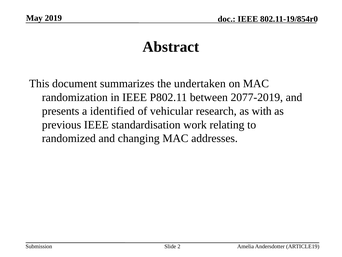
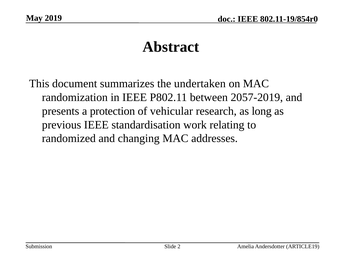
2077-2019: 2077-2019 -> 2057-2019
identified: identified -> protection
with: with -> long
